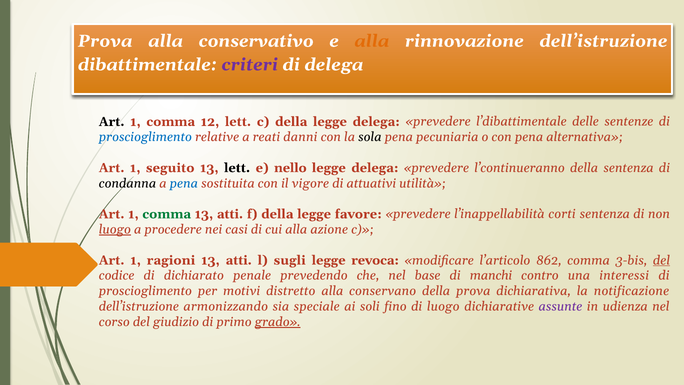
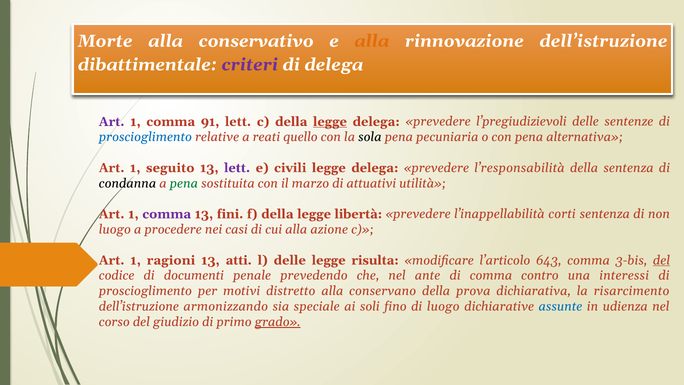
Prova at (105, 41): Prova -> Morte
Art at (112, 122) colour: black -> purple
12: 12 -> 91
legge at (330, 122) underline: none -> present
l’dibattimentale: l’dibattimentale -> l’pregiudizievoli
danni: danni -> quello
lett at (237, 168) colour: black -> purple
nello: nello -> civili
l’continueranno: l’continueranno -> l’responsabilità
pena at (184, 183) colour: blue -> green
vigore: vigore -> marzo
comma at (167, 214) colour: green -> purple
atti at (230, 214): atti -> fini
favore: favore -> libertà
luogo at (115, 229) underline: present -> none
l sugli: sugli -> delle
revoca: revoca -> risulta
862: 862 -> 643
dichiarato: dichiarato -> documenti
base: base -> ante
di manchi: manchi -> comma
notificazione: notificazione -> risarcimento
assunte colour: purple -> blue
